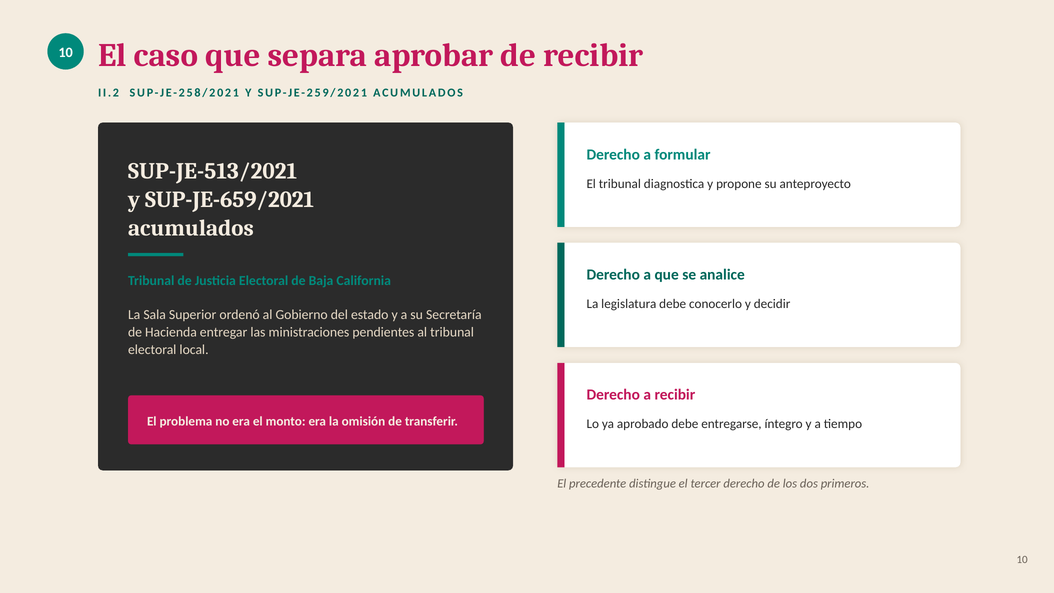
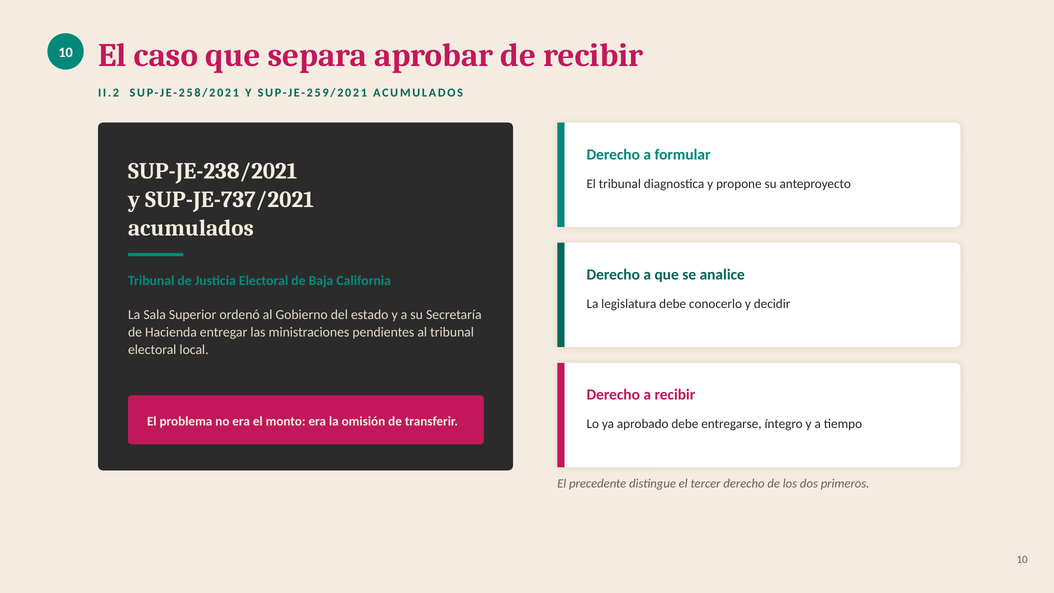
SUP-JE-513/2021: SUP-JE-513/2021 -> SUP-JE-238/2021
SUP-JE-659/2021: SUP-JE-659/2021 -> SUP-JE-737/2021
